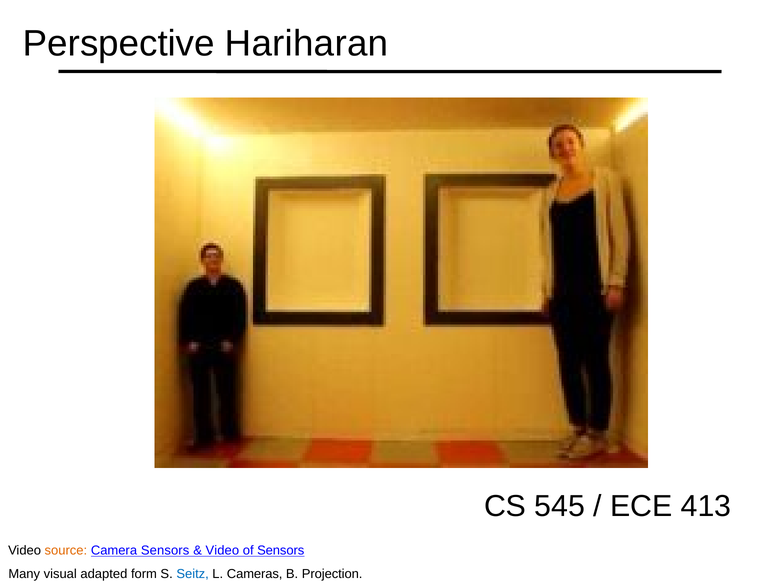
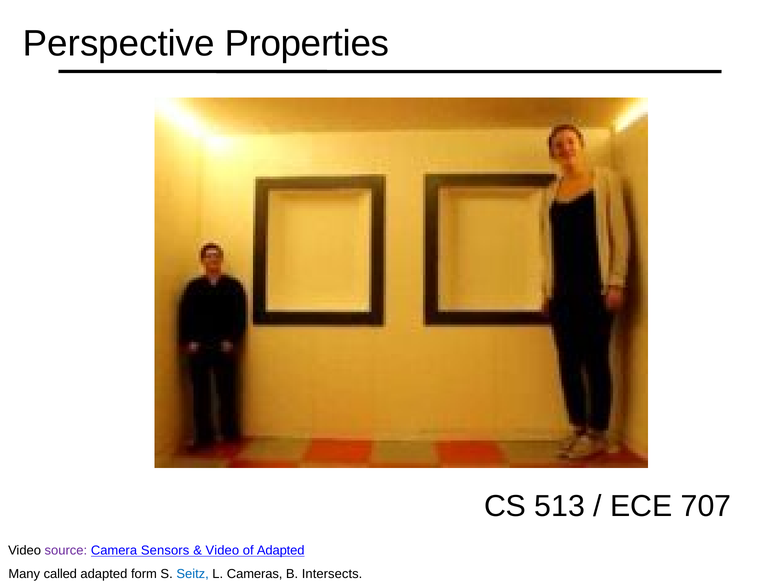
Hariharan: Hariharan -> Properties
545: 545 -> 513
413: 413 -> 707
source colour: orange -> purple
of Sensors: Sensors -> Adapted
visual: visual -> called
Projection: Projection -> Intersects
